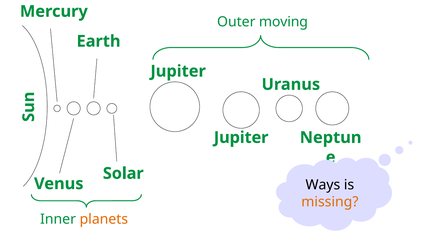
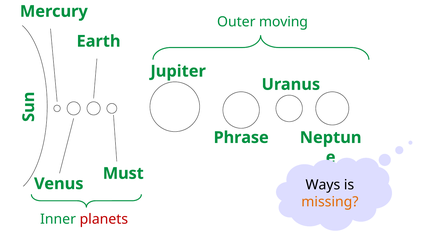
Jupiter at (241, 137): Jupiter -> Phrase
Solar: Solar -> Must
planets colour: orange -> red
